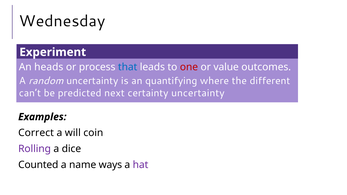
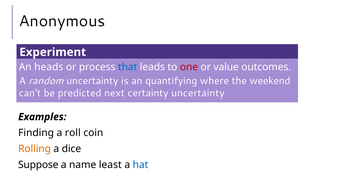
Wednesday: Wednesday -> Anonymous
different: different -> weekend
Correct: Correct -> Finding
will: will -> roll
Rolling colour: purple -> orange
Counted: Counted -> Suppose
ways: ways -> least
hat colour: purple -> blue
